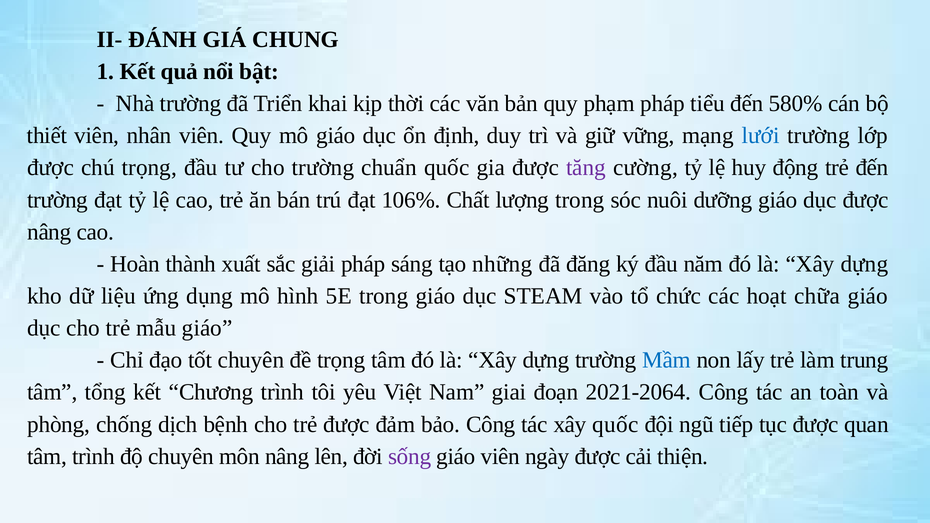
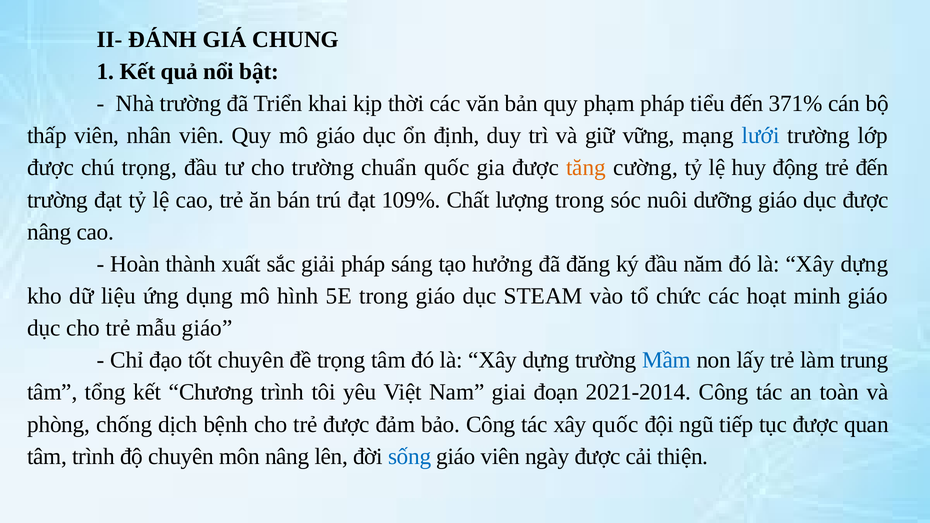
580%: 580% -> 371%
thiết: thiết -> thấp
tăng colour: purple -> orange
106%: 106% -> 109%
những: những -> hưởng
chữa: chữa -> minh
2021-2064: 2021-2064 -> 2021-2014
sống colour: purple -> blue
